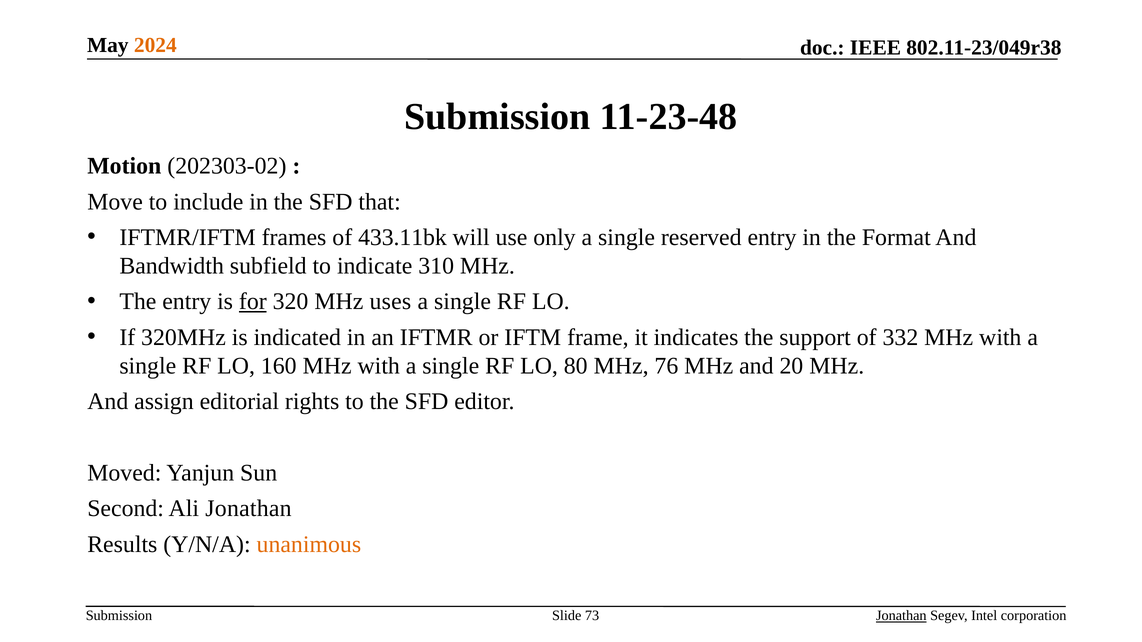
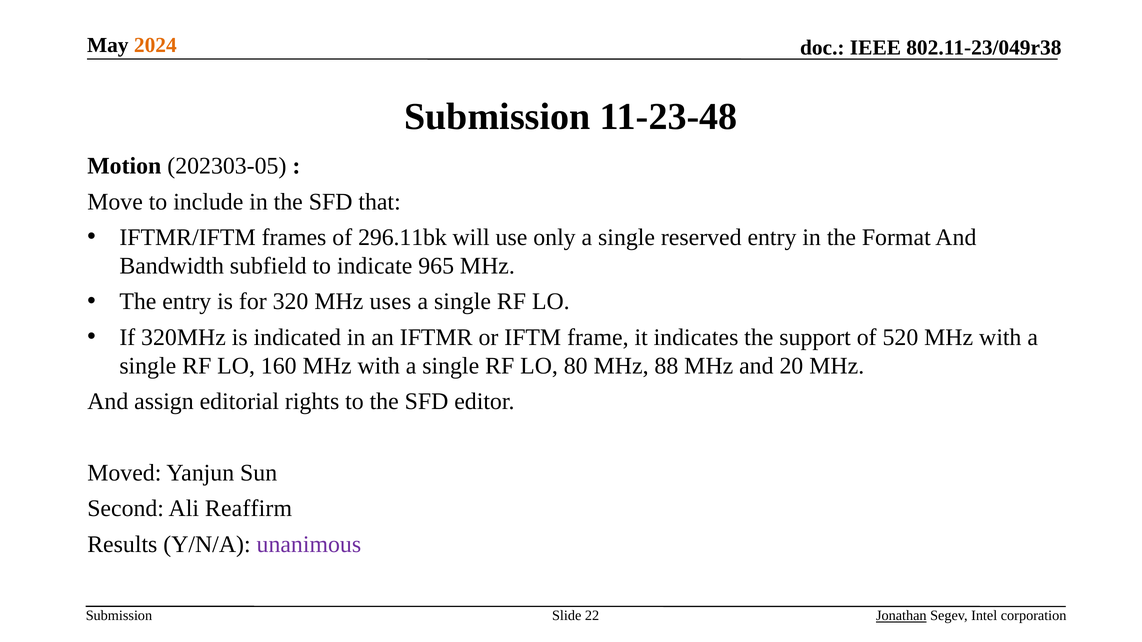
202303-02: 202303-02 -> 202303-05
433.11bk: 433.11bk -> 296.11bk
310: 310 -> 965
for underline: present -> none
332: 332 -> 520
76: 76 -> 88
Ali Jonathan: Jonathan -> Reaffirm
unanimous colour: orange -> purple
73: 73 -> 22
